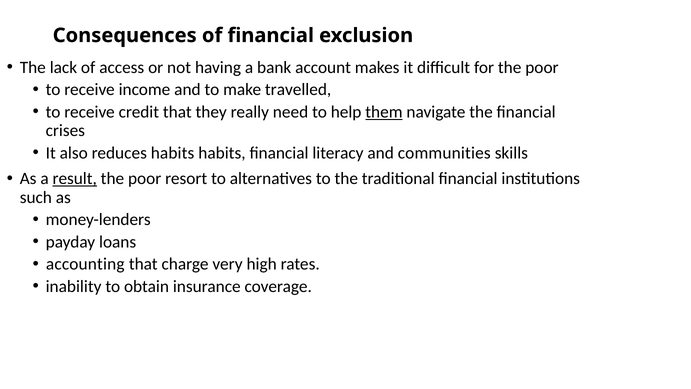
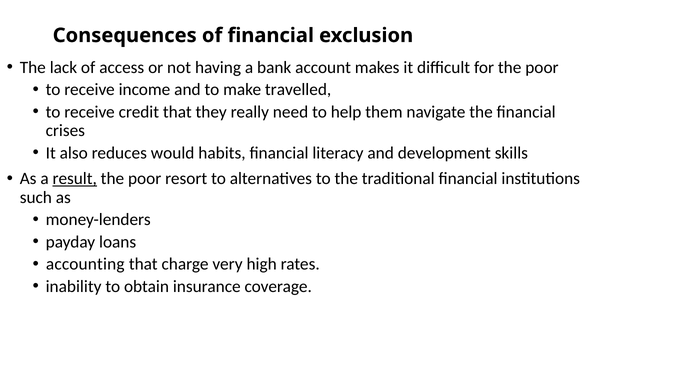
them underline: present -> none
reduces habits: habits -> would
communities: communities -> development
